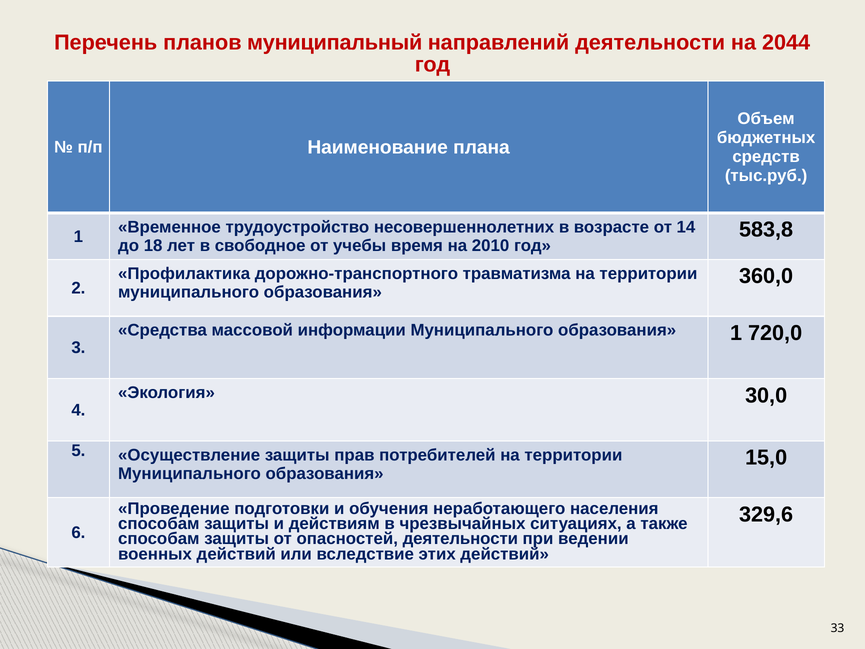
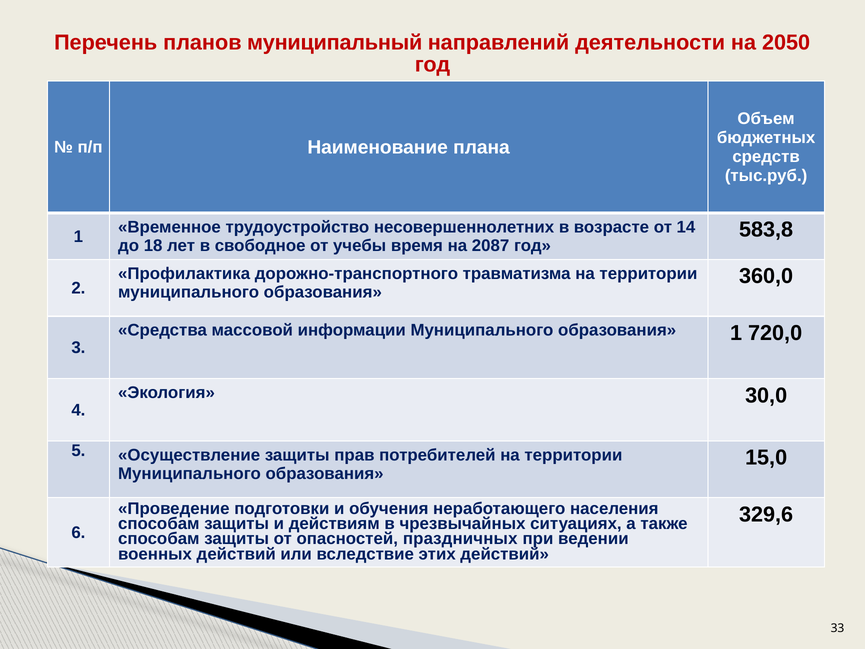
2044: 2044 -> 2050
2010: 2010 -> 2087
опасностей деятельности: деятельности -> праздничных
